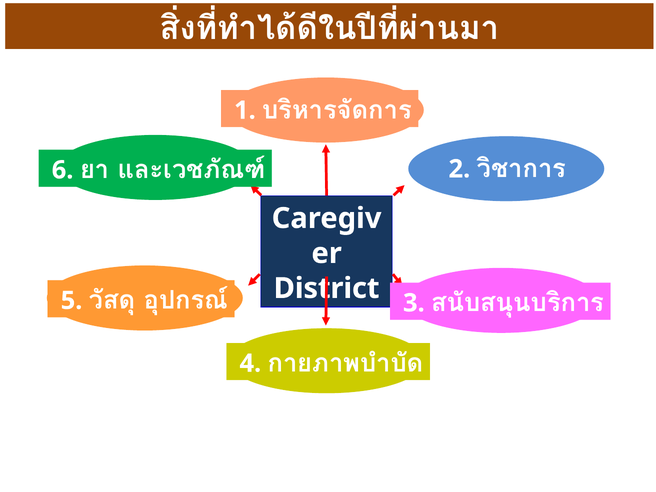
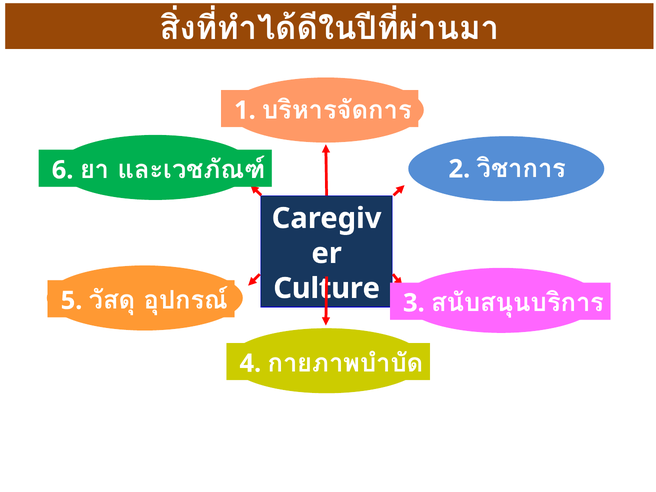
District: District -> Culture
